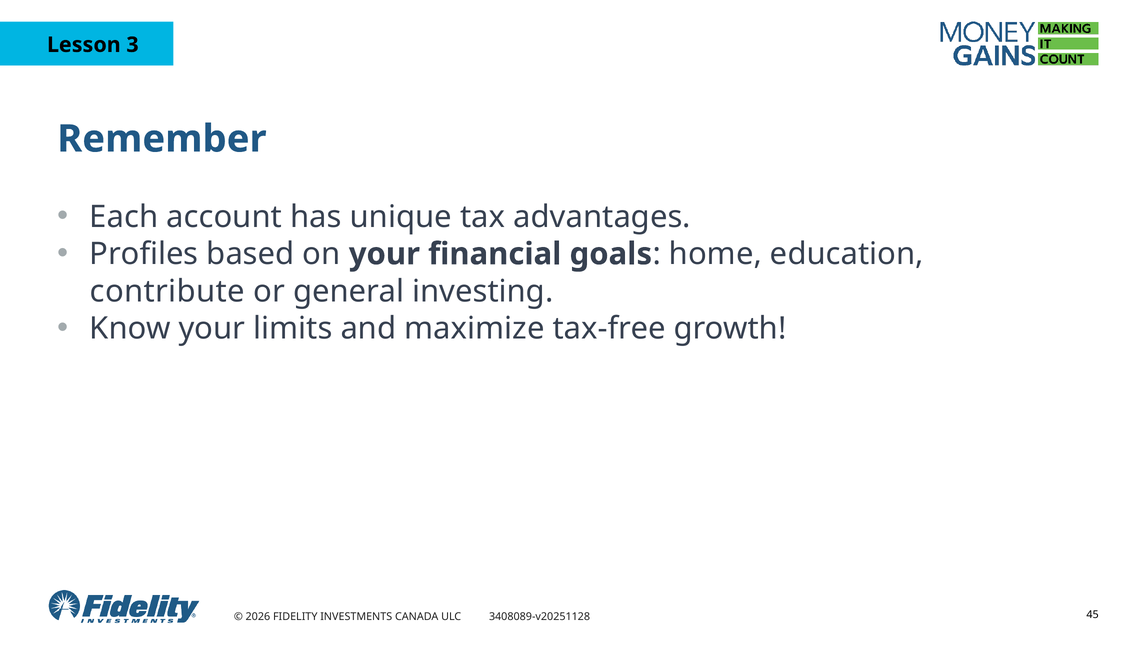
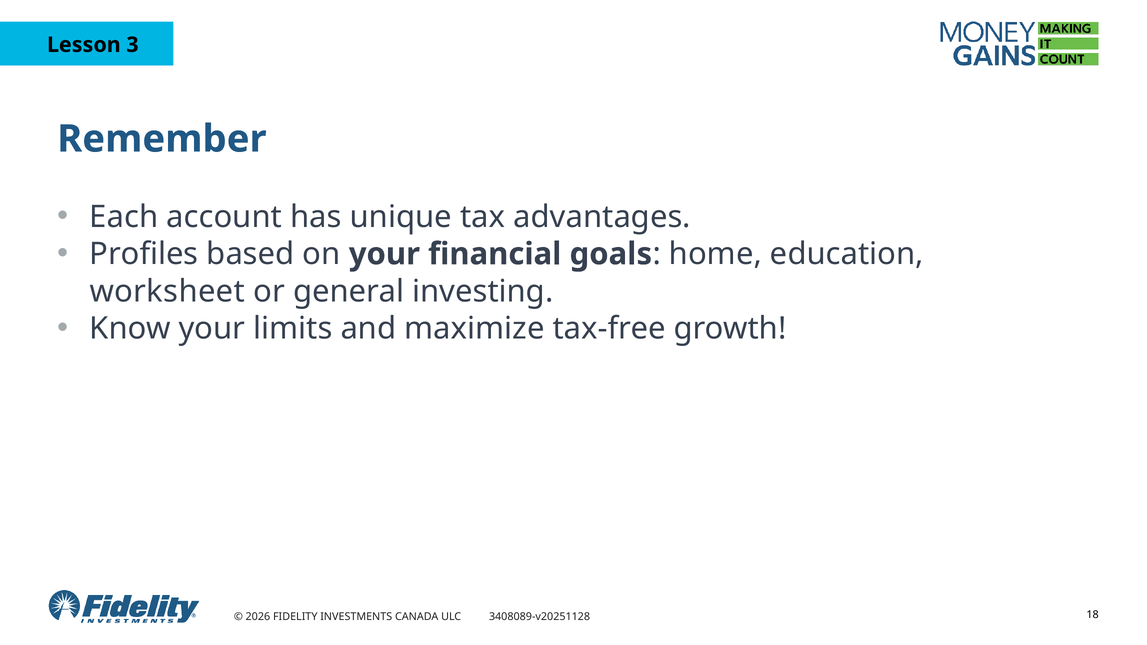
contribute: contribute -> worksheet
45: 45 -> 18
